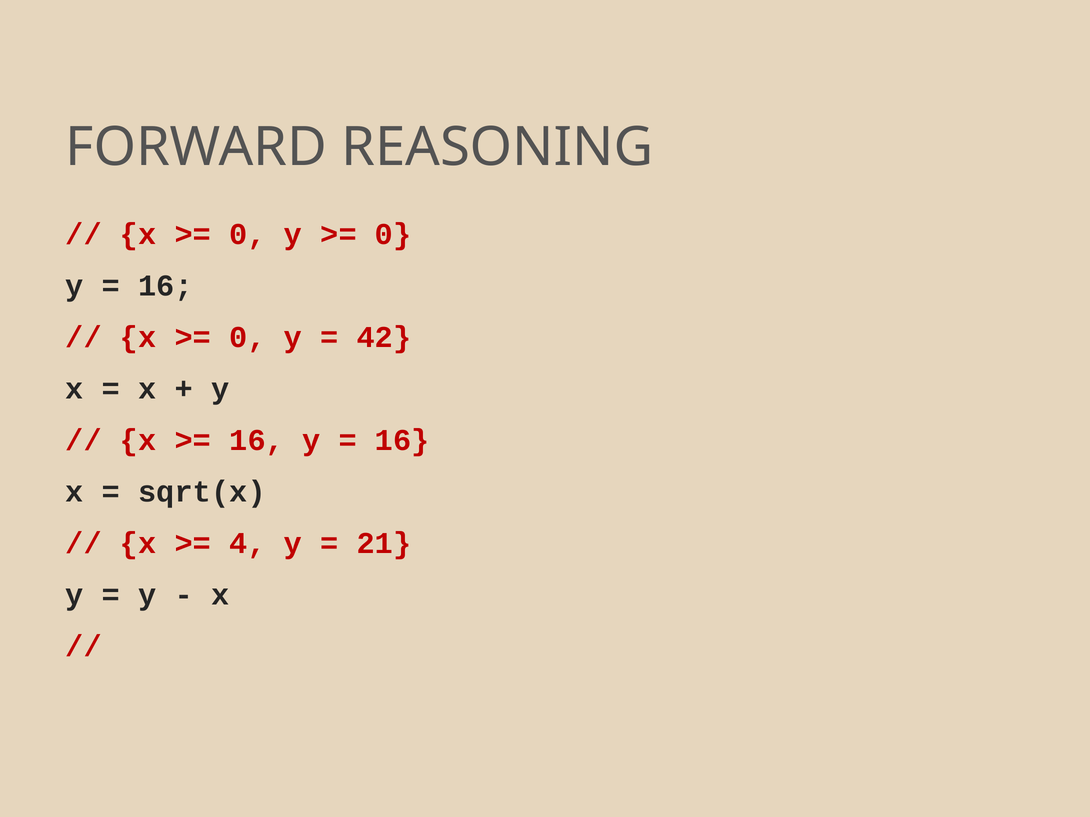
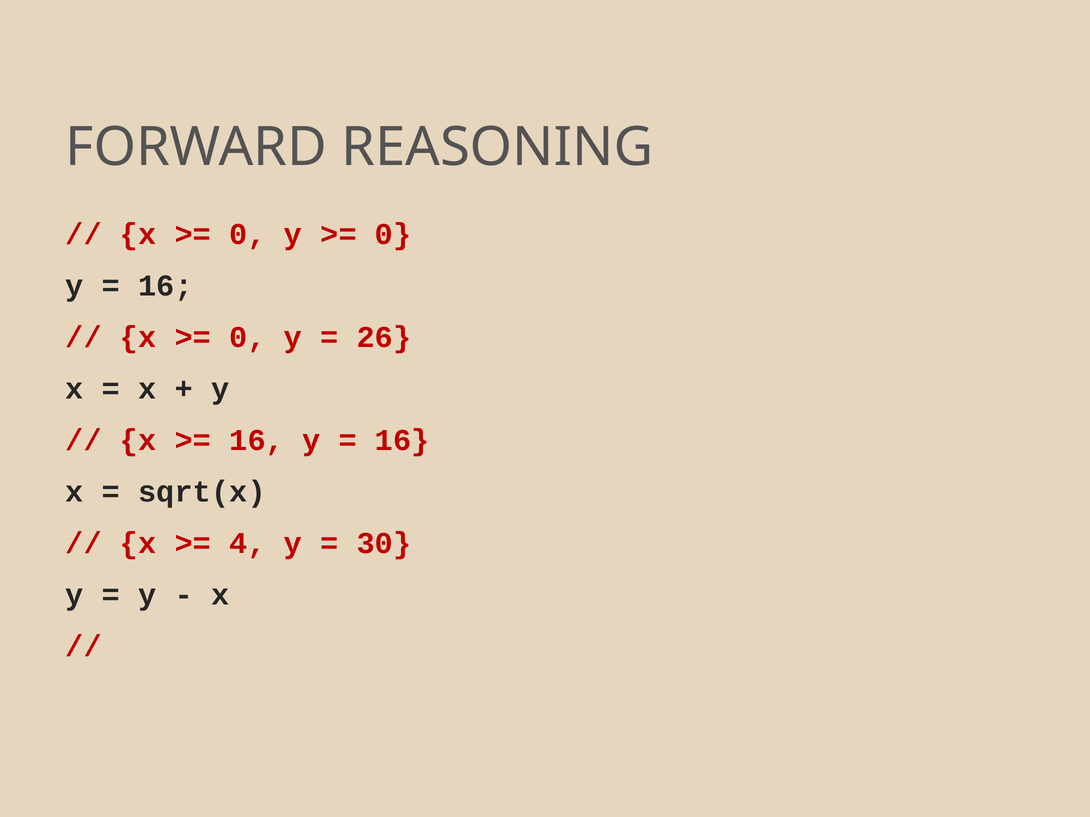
42: 42 -> 26
21: 21 -> 30
